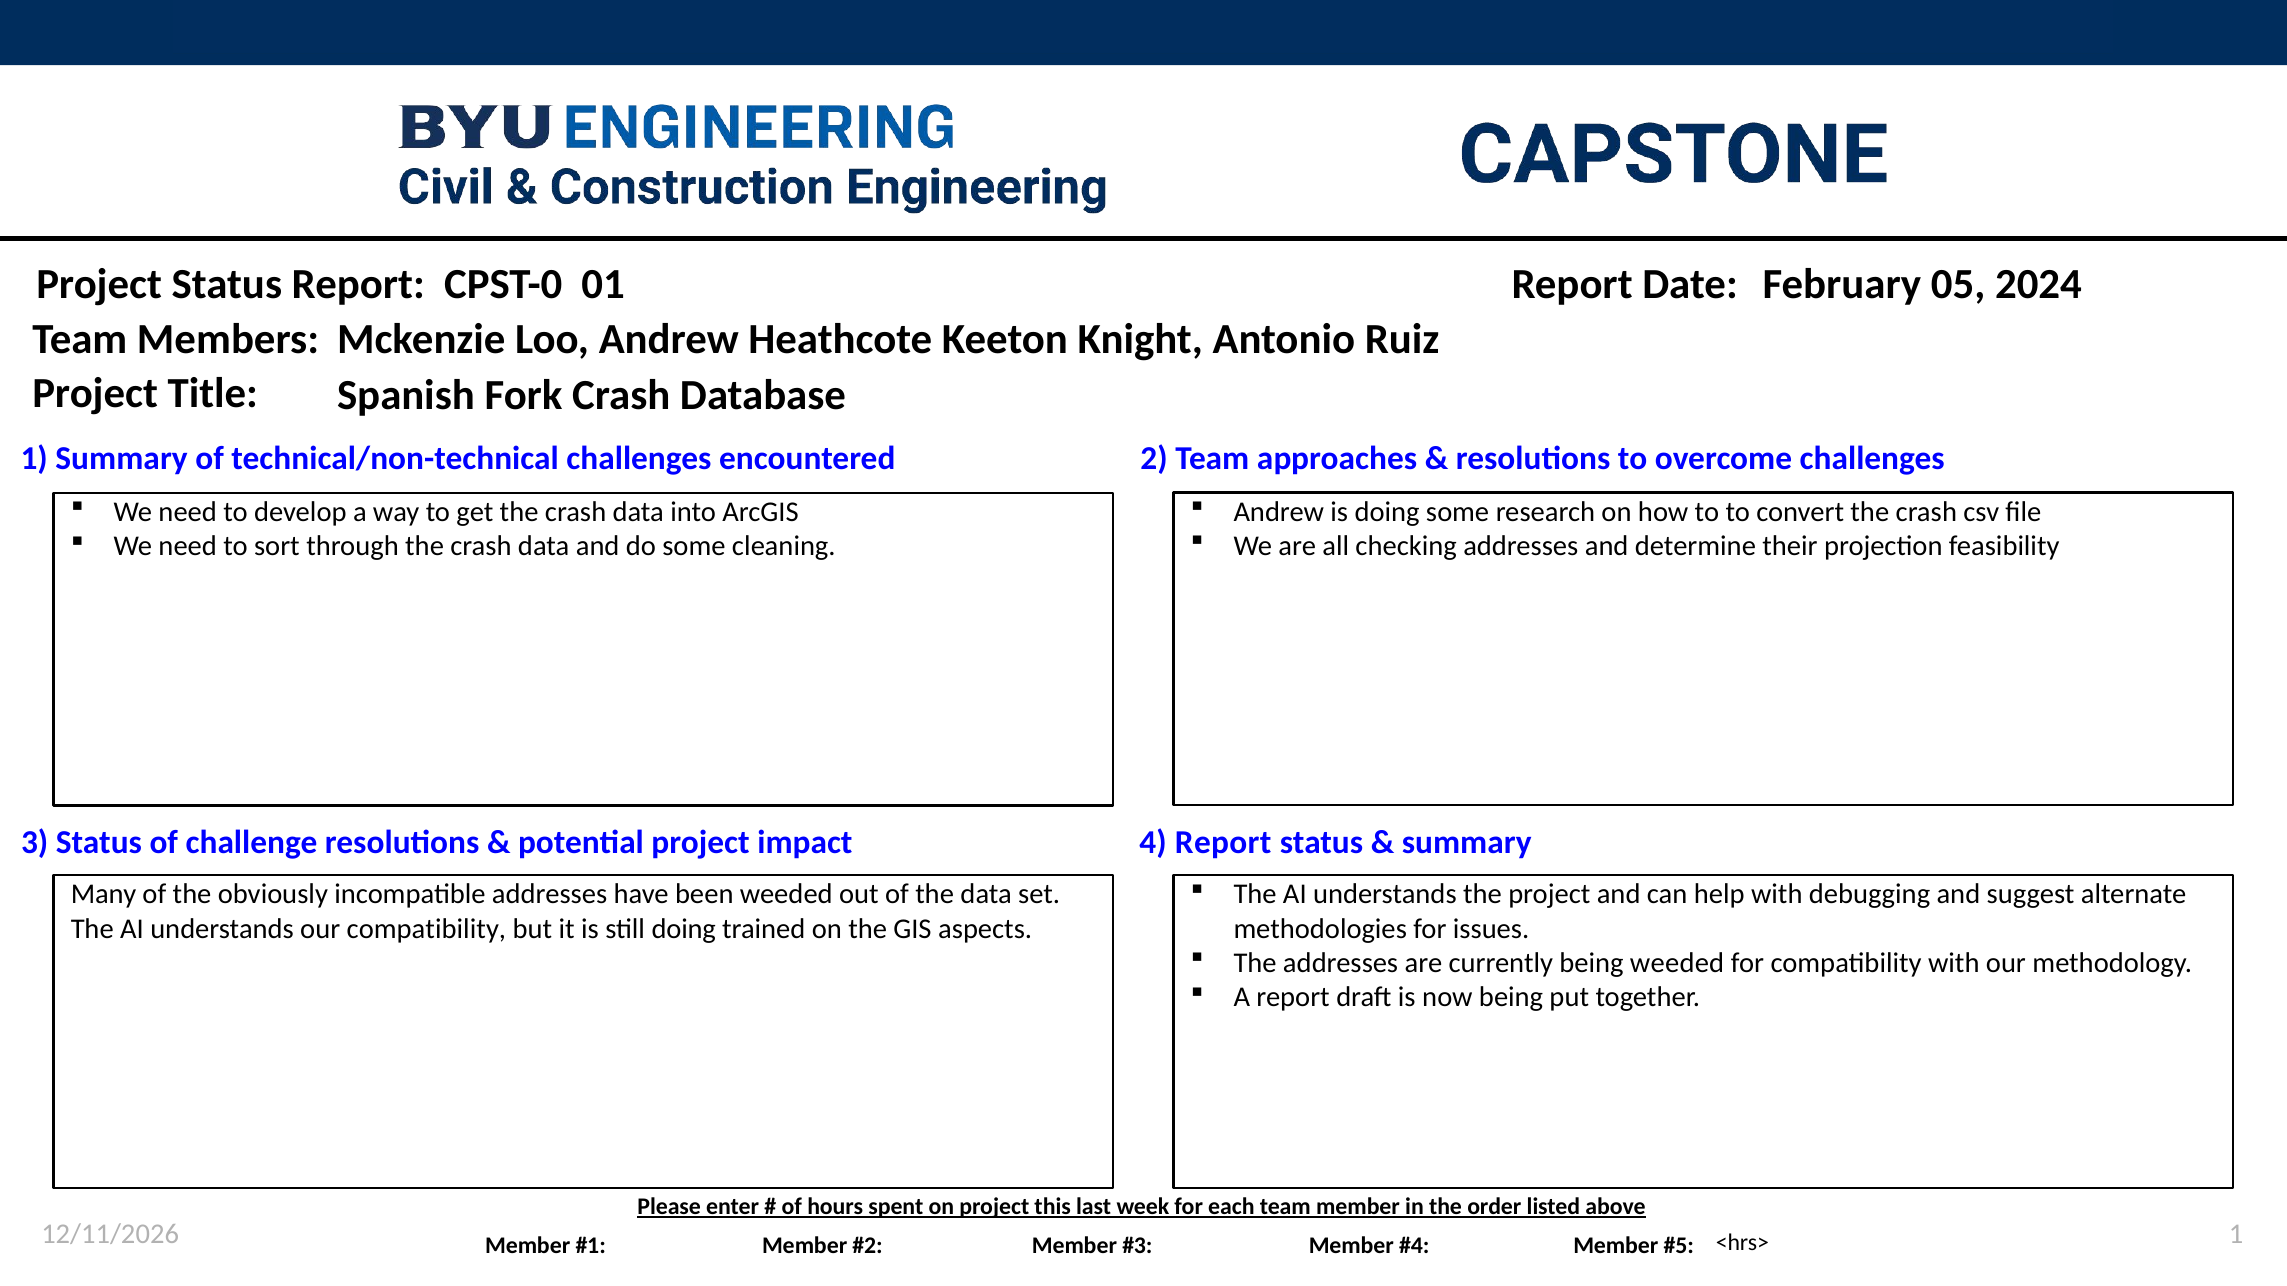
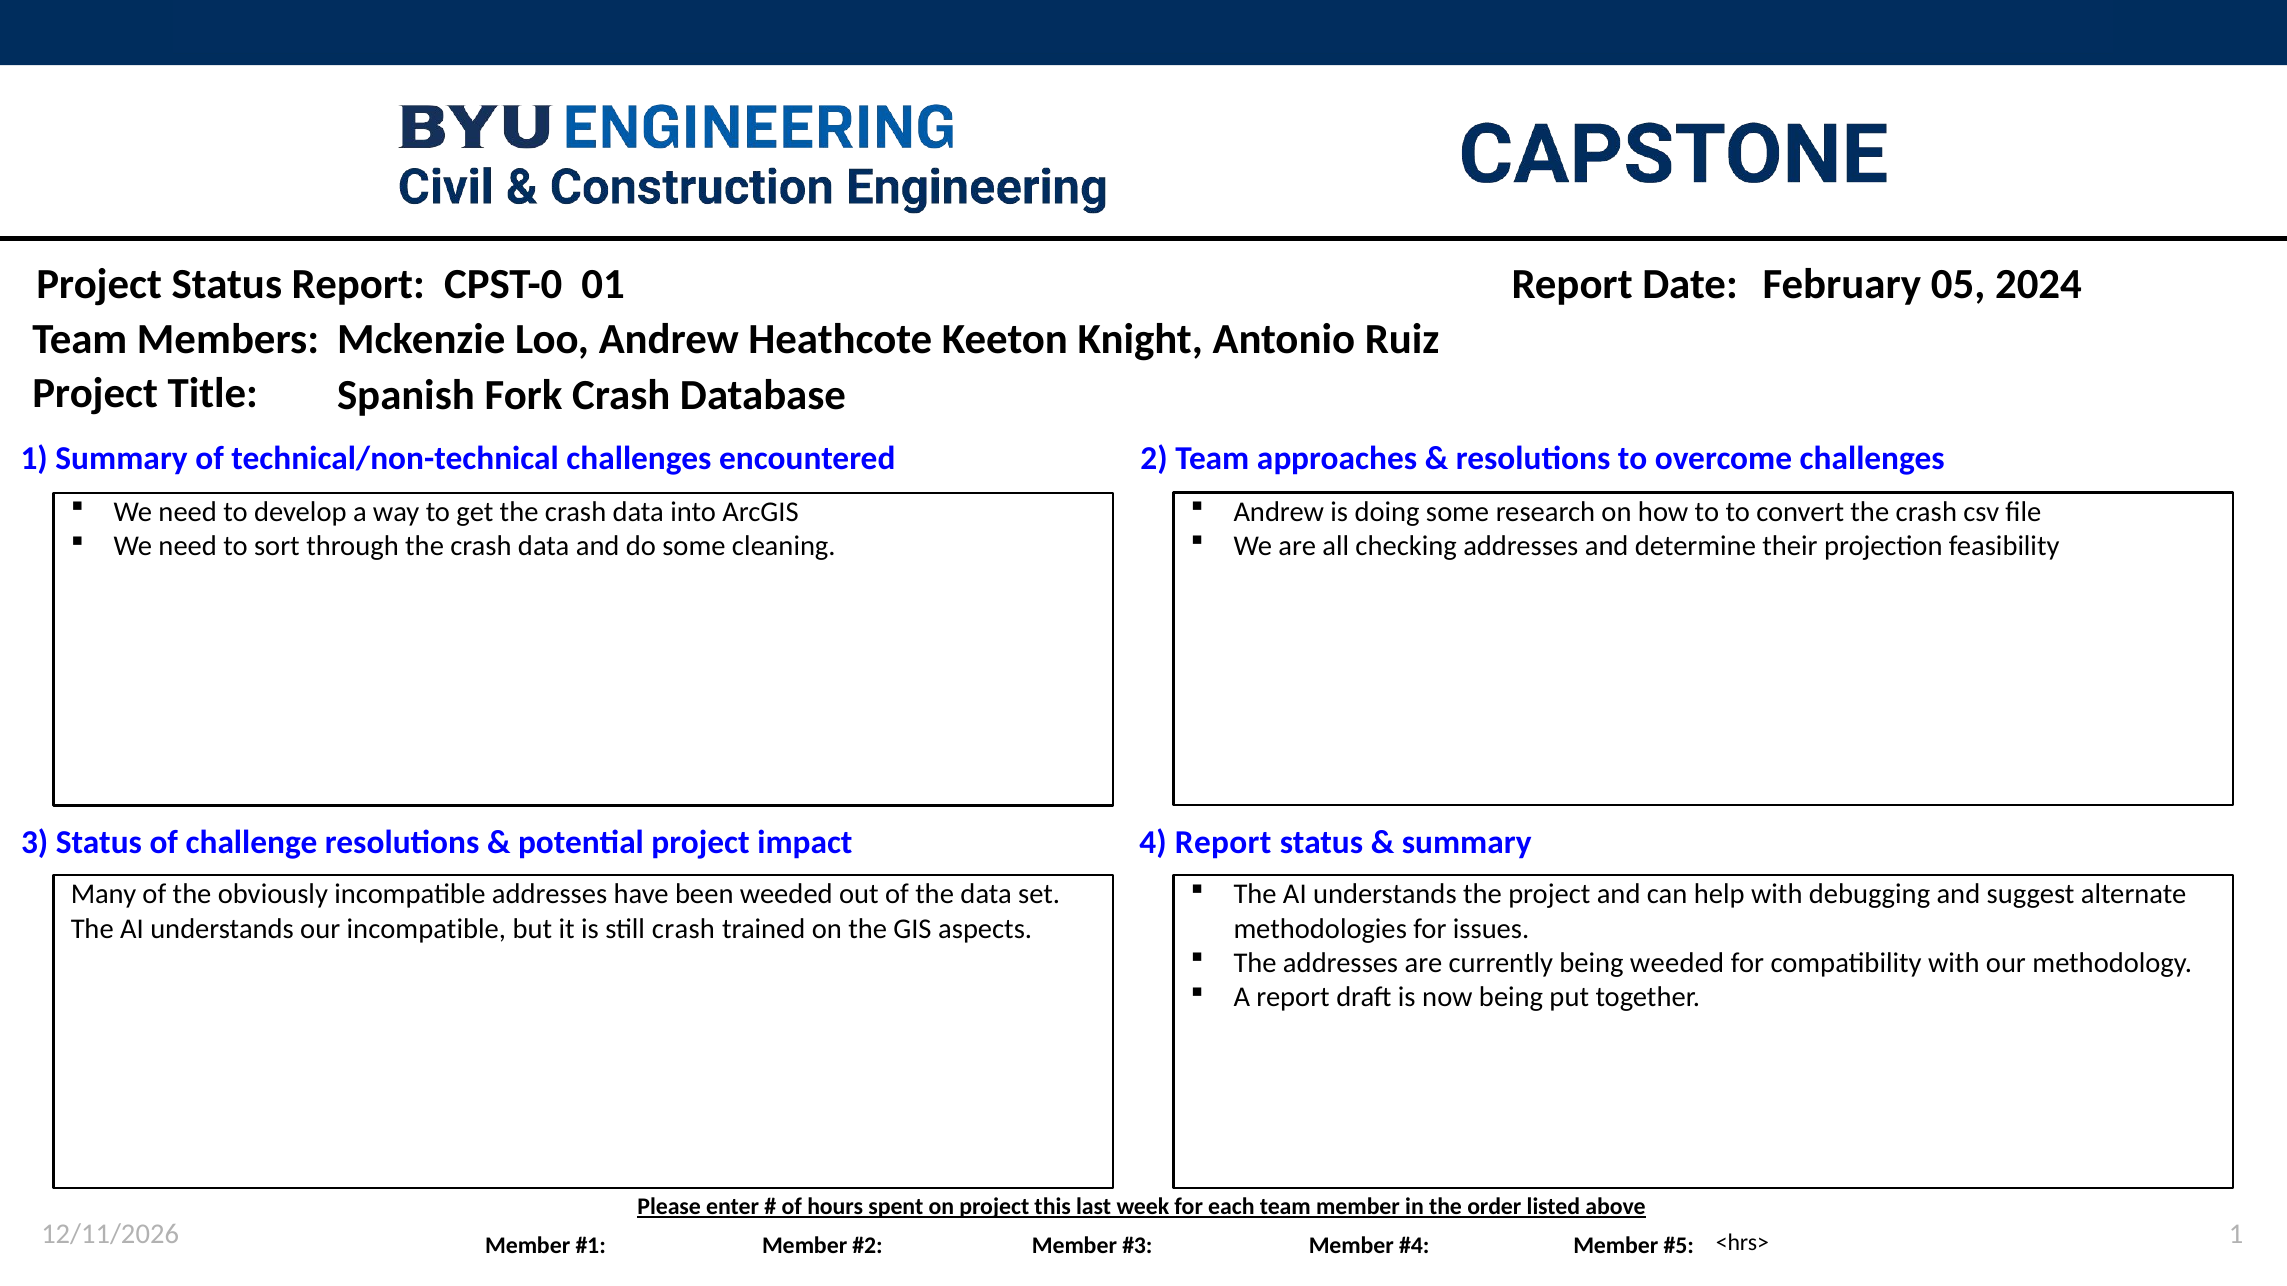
our compatibility: compatibility -> incompatible
still doing: doing -> crash
